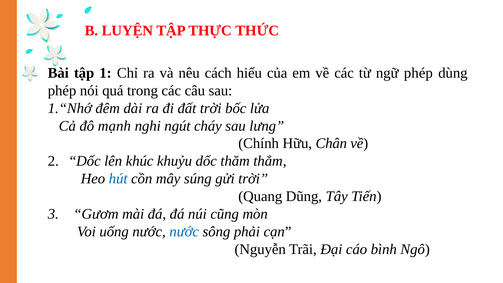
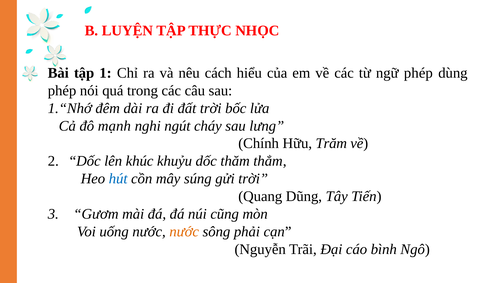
THỨC: THỨC -> NHỌC
Chân: Chân -> Trăm
nước at (184, 232) colour: blue -> orange
